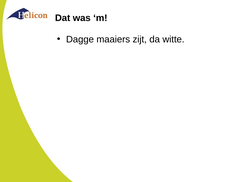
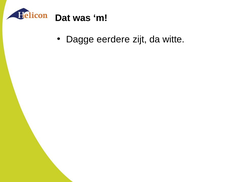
maaiers: maaiers -> eerdere
